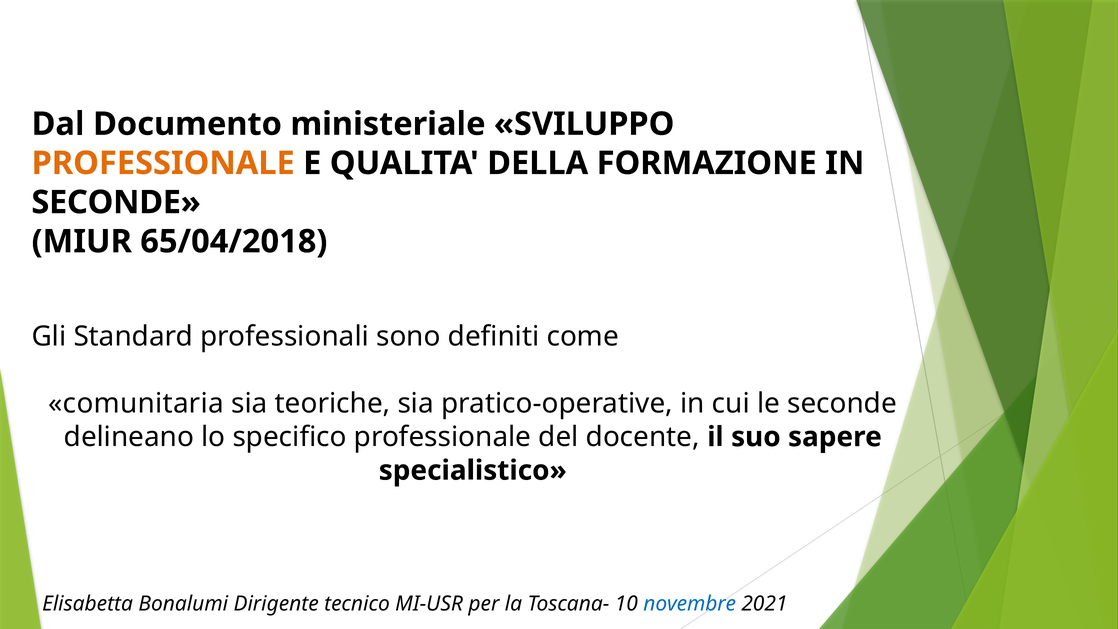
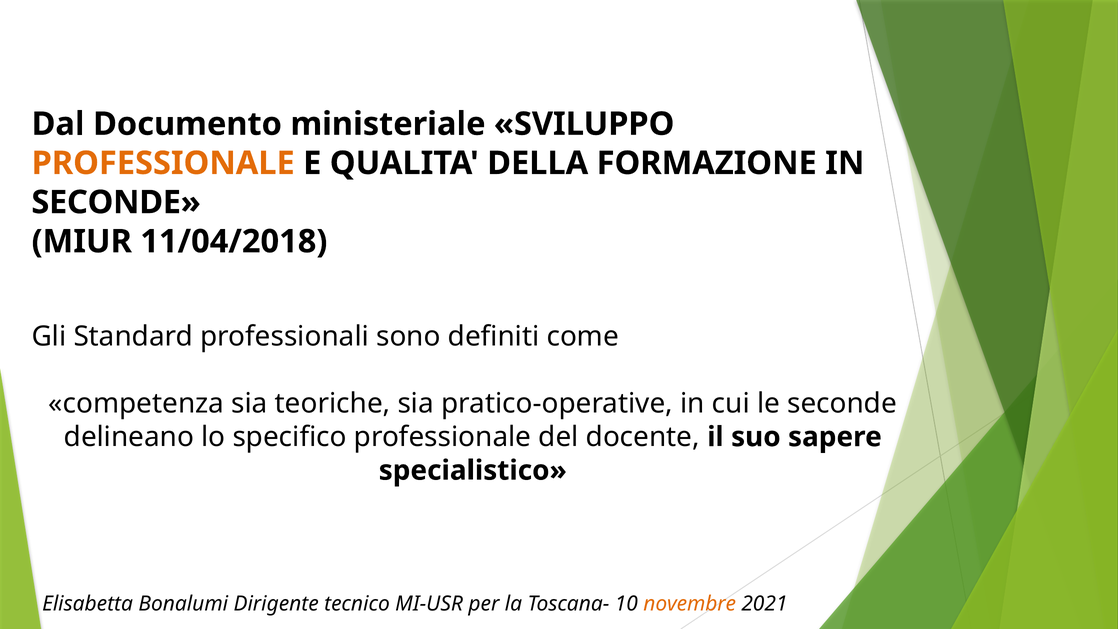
65/04/2018: 65/04/2018 -> 11/04/2018
comunitaria: comunitaria -> competenza
novembre colour: blue -> orange
